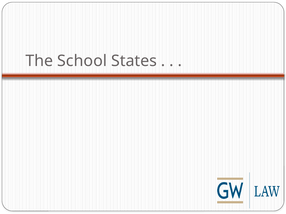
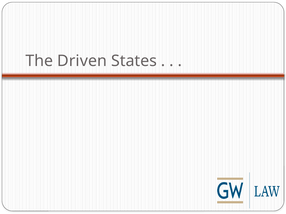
School: School -> Driven
